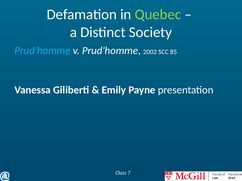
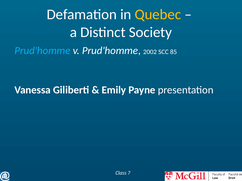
Quebec colour: light green -> yellow
